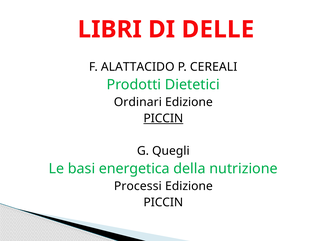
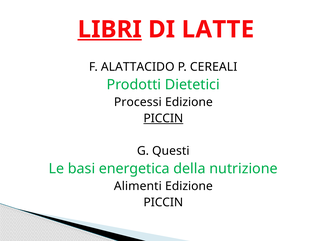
LIBRI underline: none -> present
DELLE: DELLE -> LATTE
Ordinari: Ordinari -> Processi
Quegli: Quegli -> Questi
Processi: Processi -> Alimenti
